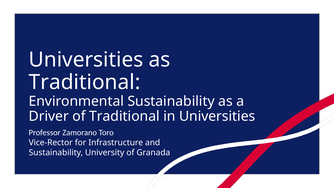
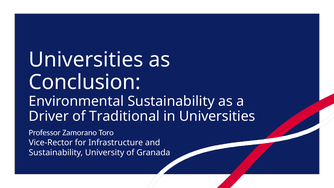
Traditional at (85, 82): Traditional -> Conclusion
